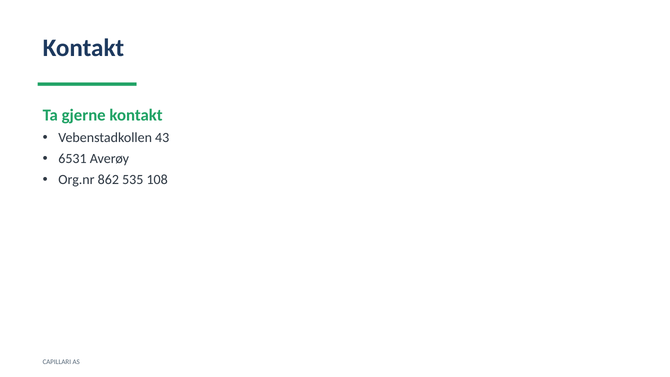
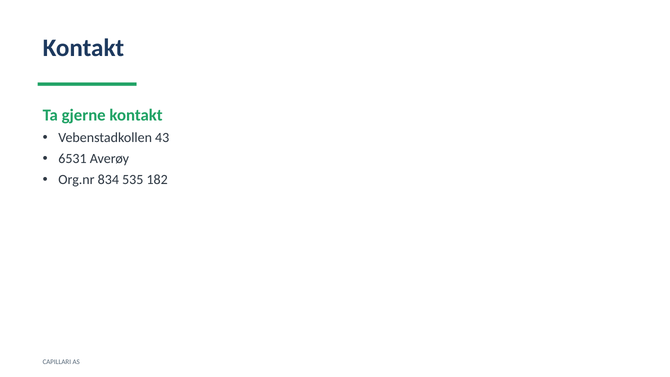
862: 862 -> 834
108: 108 -> 182
